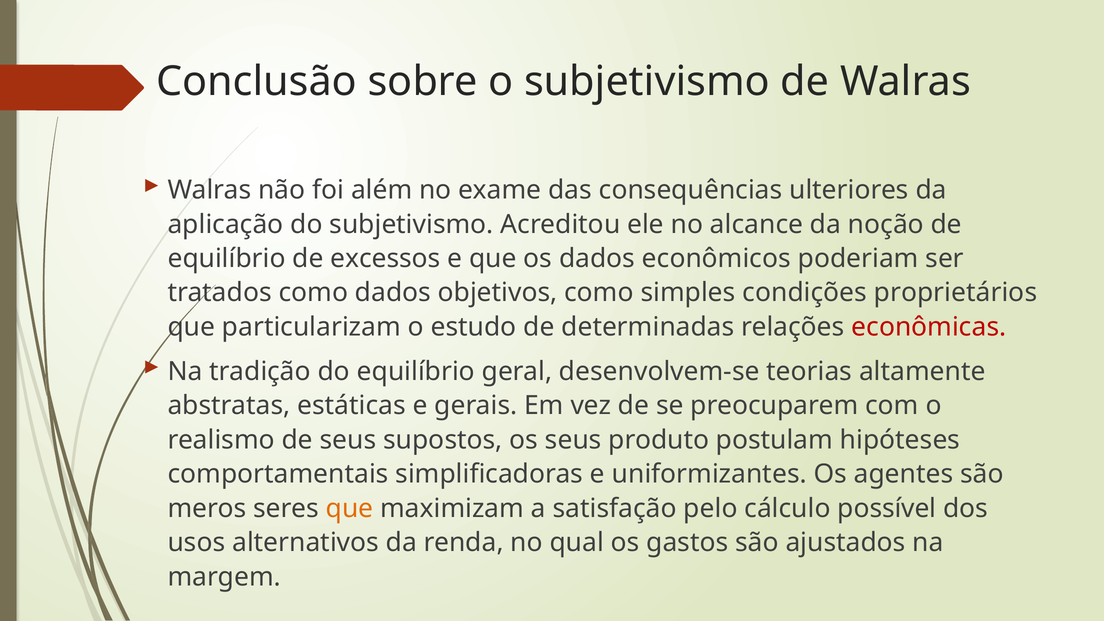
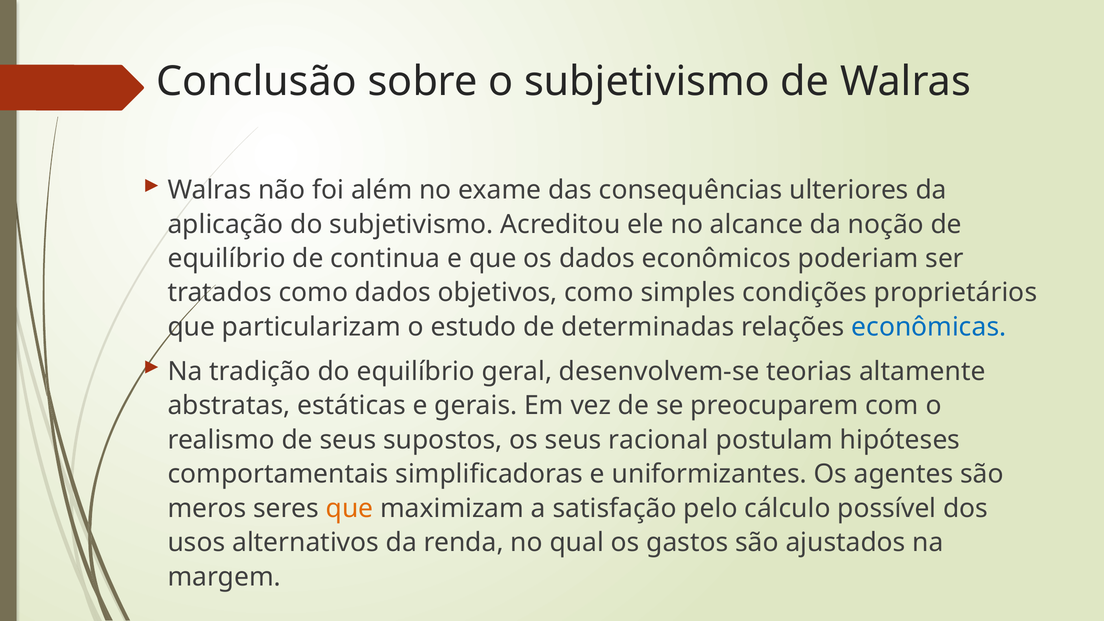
excessos: excessos -> continua
econômicas colour: red -> blue
produto: produto -> racional
